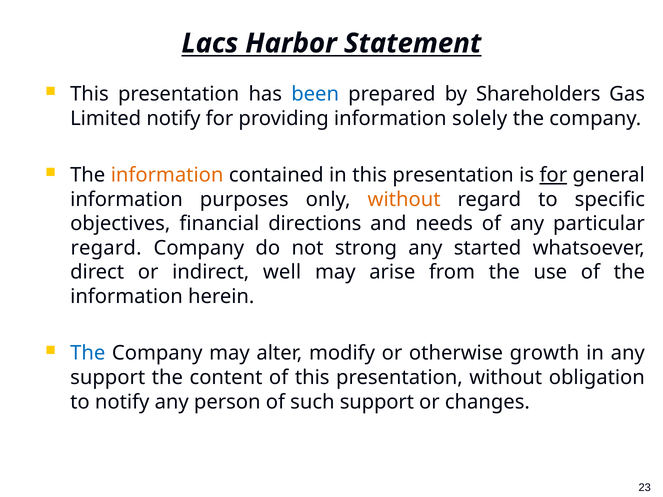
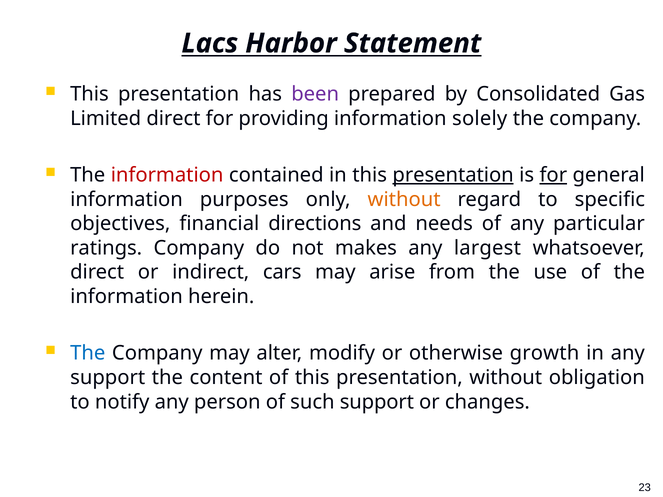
been colour: blue -> purple
Shareholders: Shareholders -> Consolidated
Limited notify: notify -> direct
information at (167, 175) colour: orange -> red
presentation at (453, 175) underline: none -> present
regard at (106, 248): regard -> ratings
strong: strong -> makes
started: started -> largest
well: well -> cars
